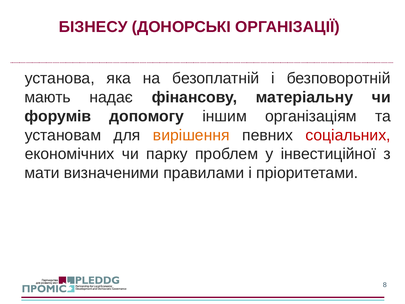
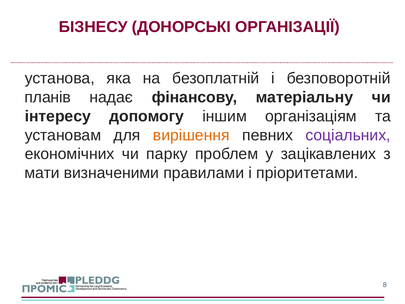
мають: мають -> планів
форумів: форумів -> інтересу
соціальних colour: red -> purple
інвестиційної: інвестиційної -> зацікавлених
